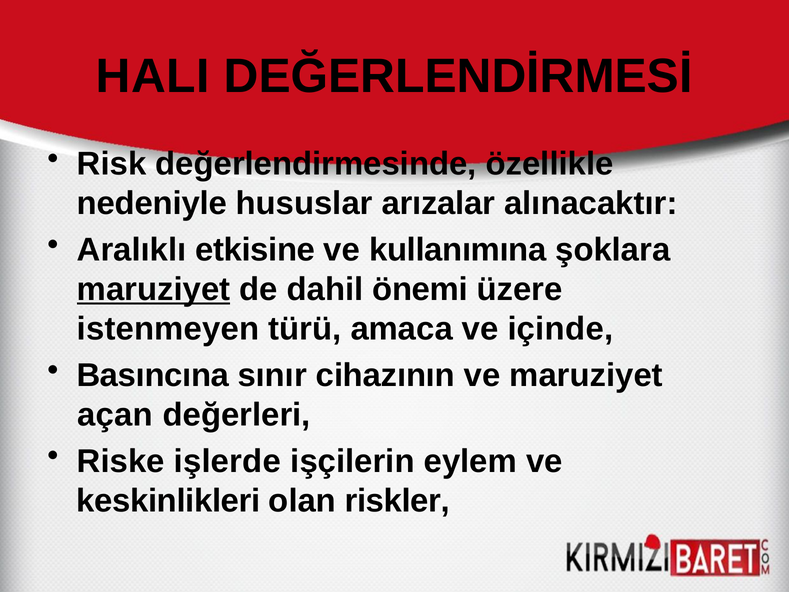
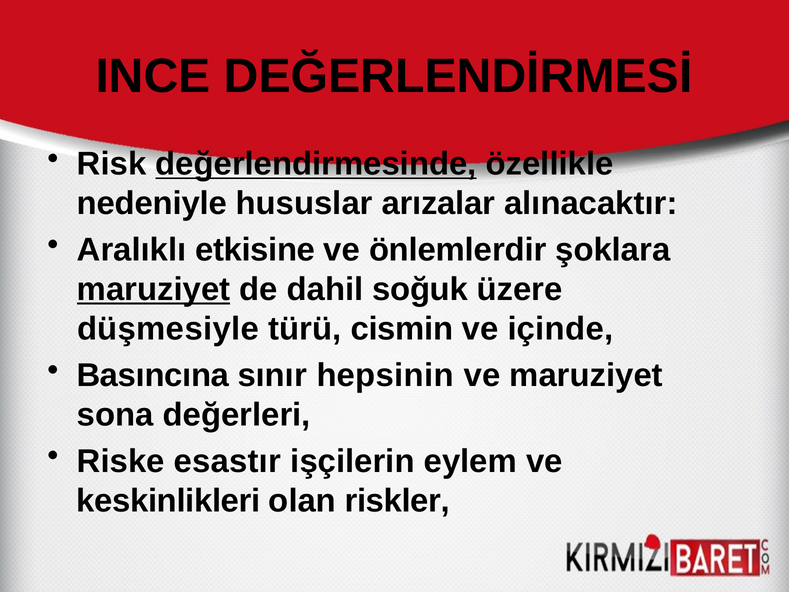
HALI: HALI -> INCE
değerlendirmesinde underline: none -> present
kullanımına: kullanımına -> önlemlerdir
önemi: önemi -> soğuk
istenmeyen: istenmeyen -> düşmesiyle
amaca: amaca -> cismin
cihazının: cihazının -> hepsinin
açan: açan -> sona
işlerde: işlerde -> esastır
